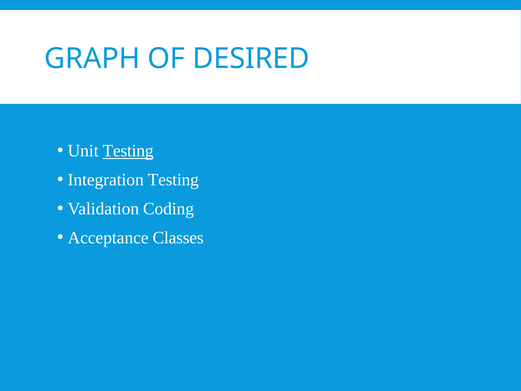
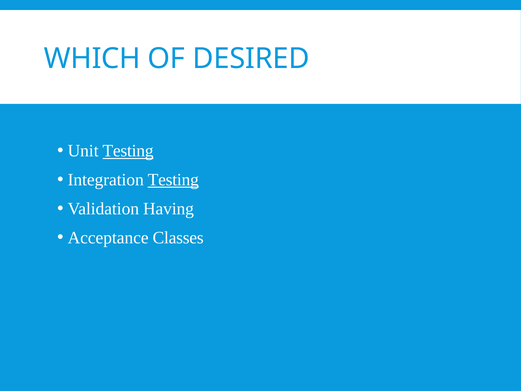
GRAPH: GRAPH -> WHICH
Testing at (173, 180) underline: none -> present
Coding: Coding -> Having
